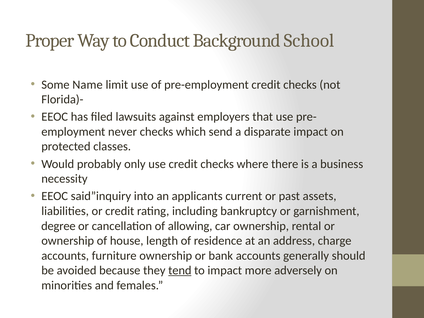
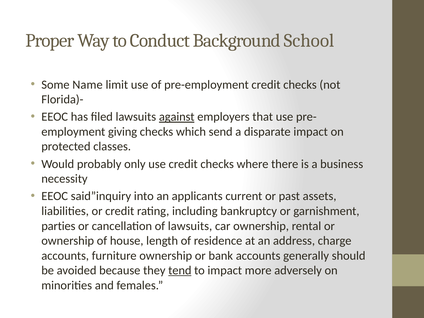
against underline: none -> present
never: never -> giving
degree: degree -> parties
of allowing: allowing -> lawsuits
